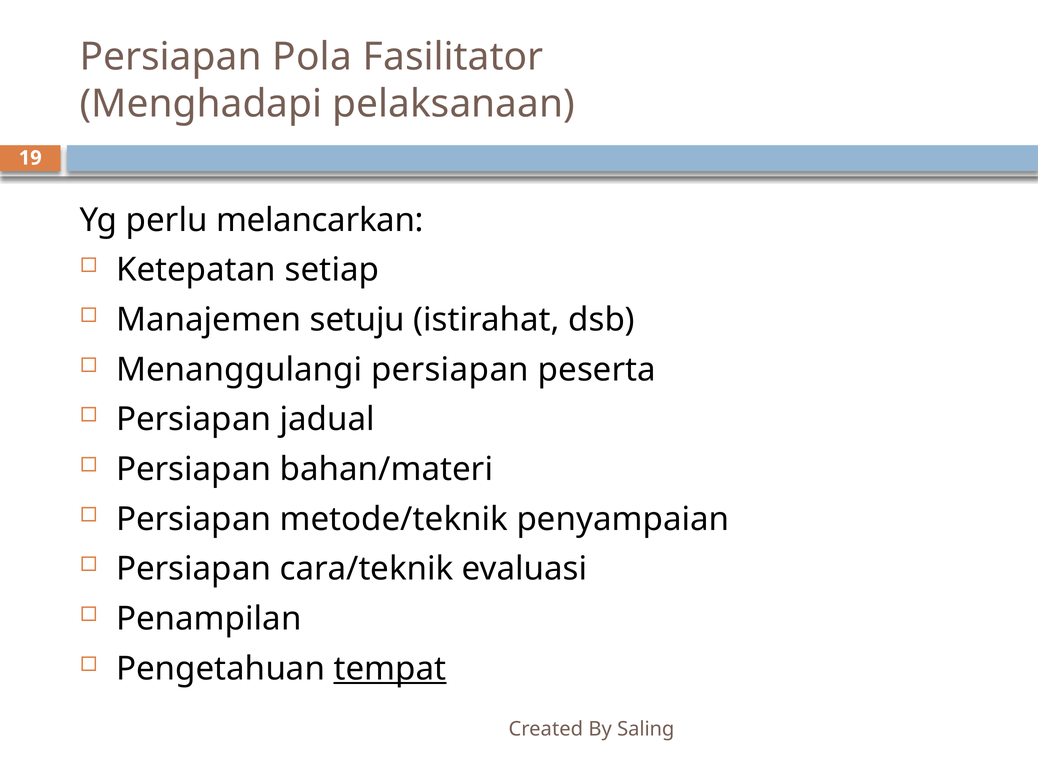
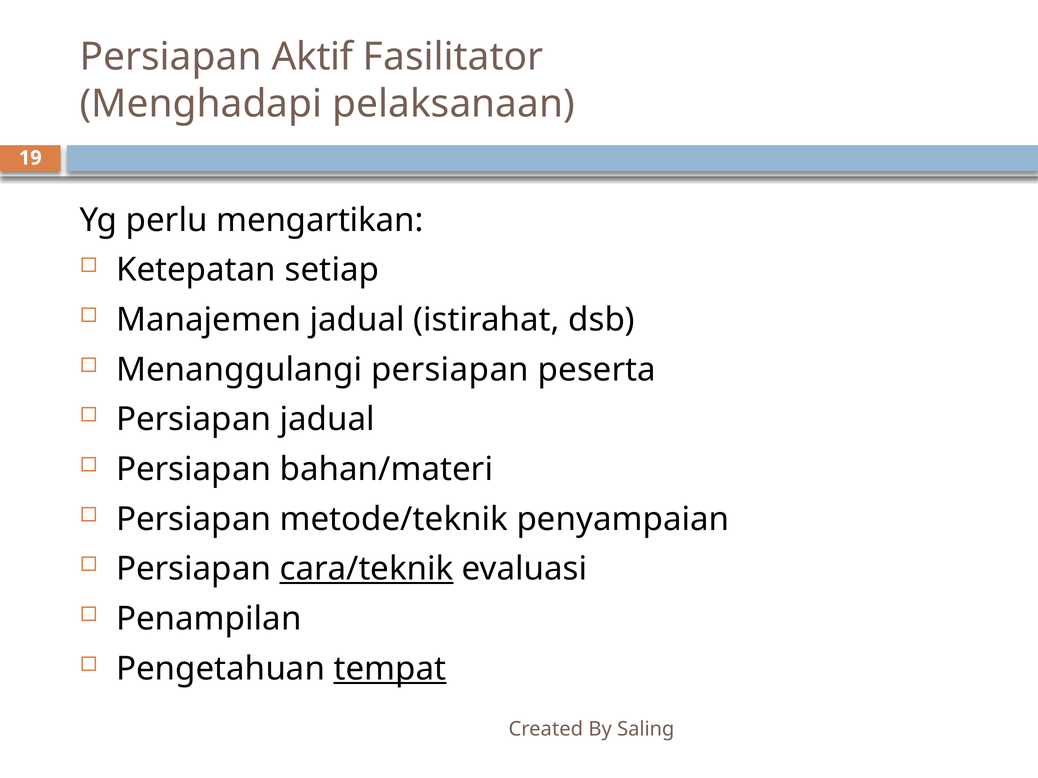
Pola: Pola -> Aktif
melancarkan: melancarkan -> mengartikan
Manajemen setuju: setuju -> jadual
cara/teknik underline: none -> present
